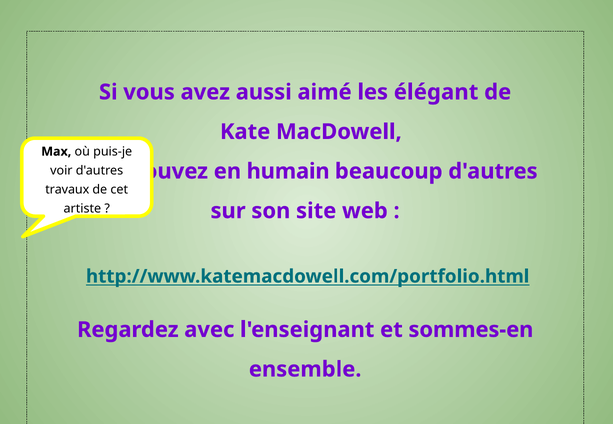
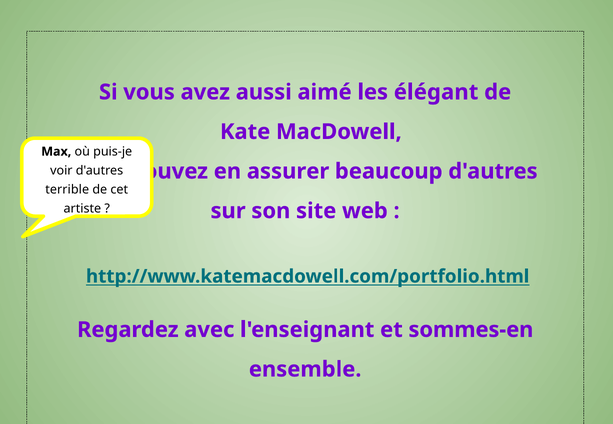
humain: humain -> assurer
travaux: travaux -> terrible
